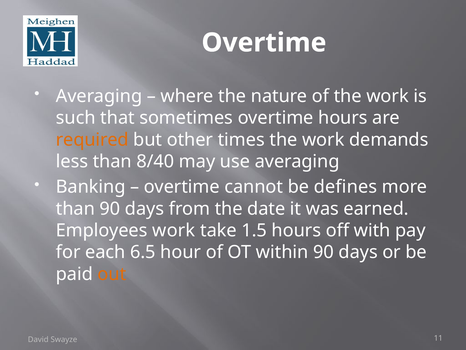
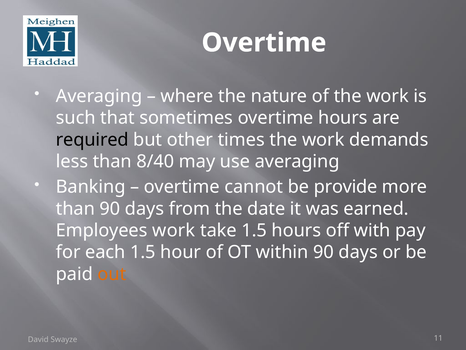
required colour: orange -> black
defines: defines -> provide
each 6.5: 6.5 -> 1.5
